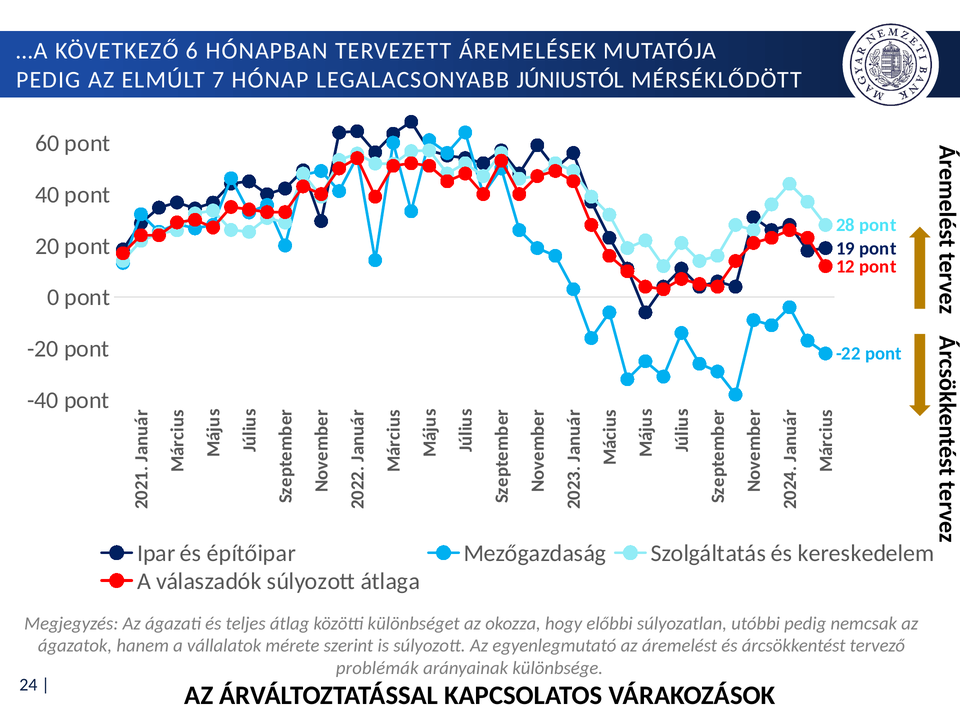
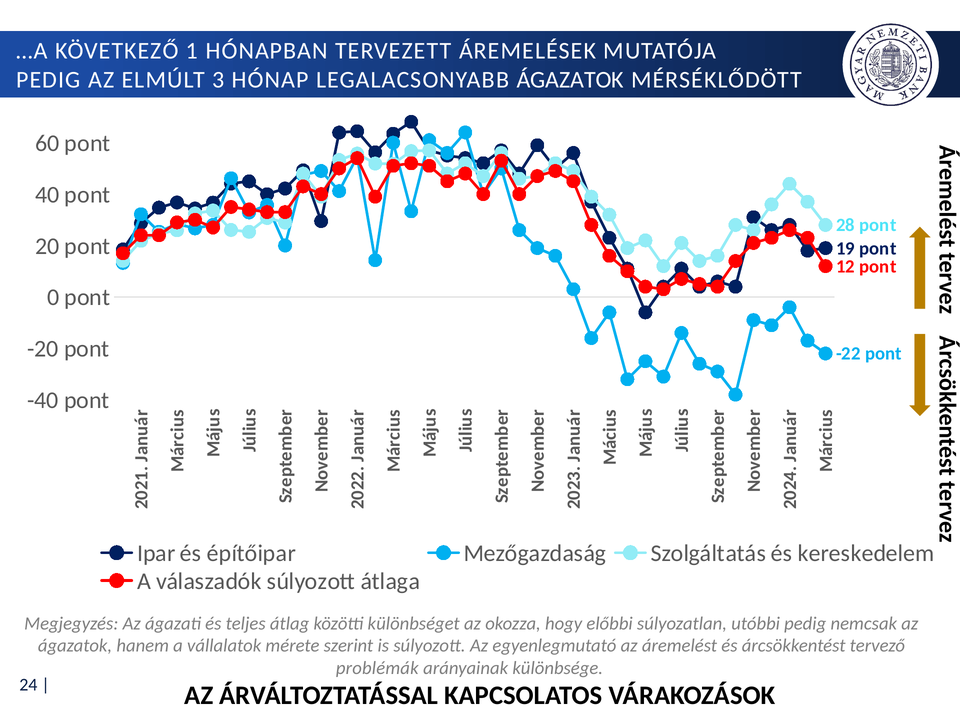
KÖVETKEZŐ 6: 6 -> 1
ELMÚLT 7: 7 -> 3
LEGALACSONYABB JÚNIUSTÓL: JÚNIUSTÓL -> ÁGAZATOK
